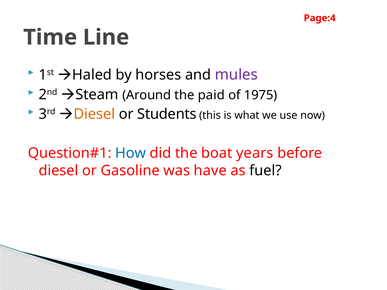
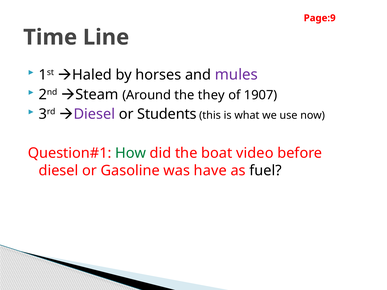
Page:4: Page:4 -> Page:9
paid: paid -> they
1975: 1975 -> 1907
Diesel at (94, 114) colour: orange -> purple
How colour: blue -> green
years: years -> video
